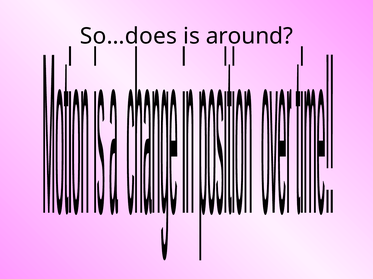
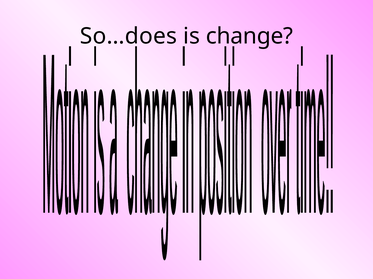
around: around -> change
